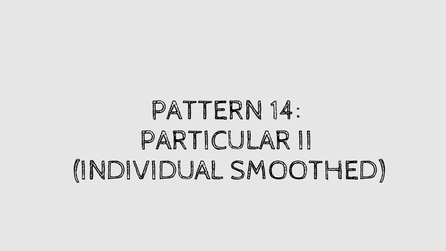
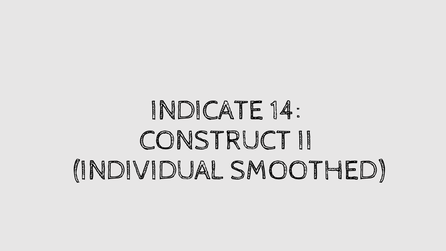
PATTERN: PATTERN -> INDICATE
PARTICULAR: PARTICULAR -> CONSTRUCT
